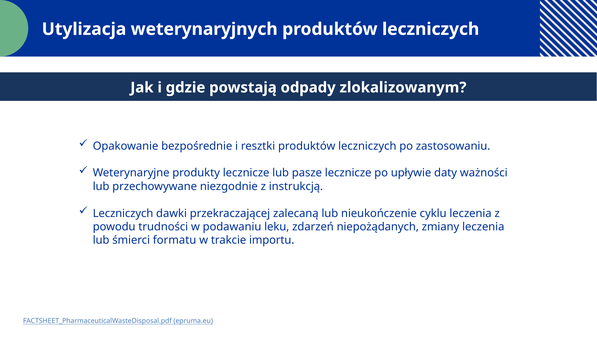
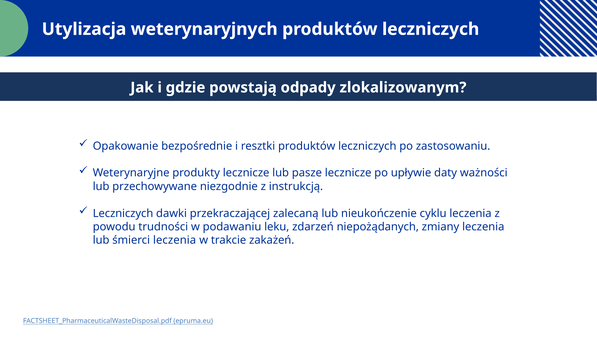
śmierci formatu: formatu -> leczenia
importu: importu -> zakażeń
